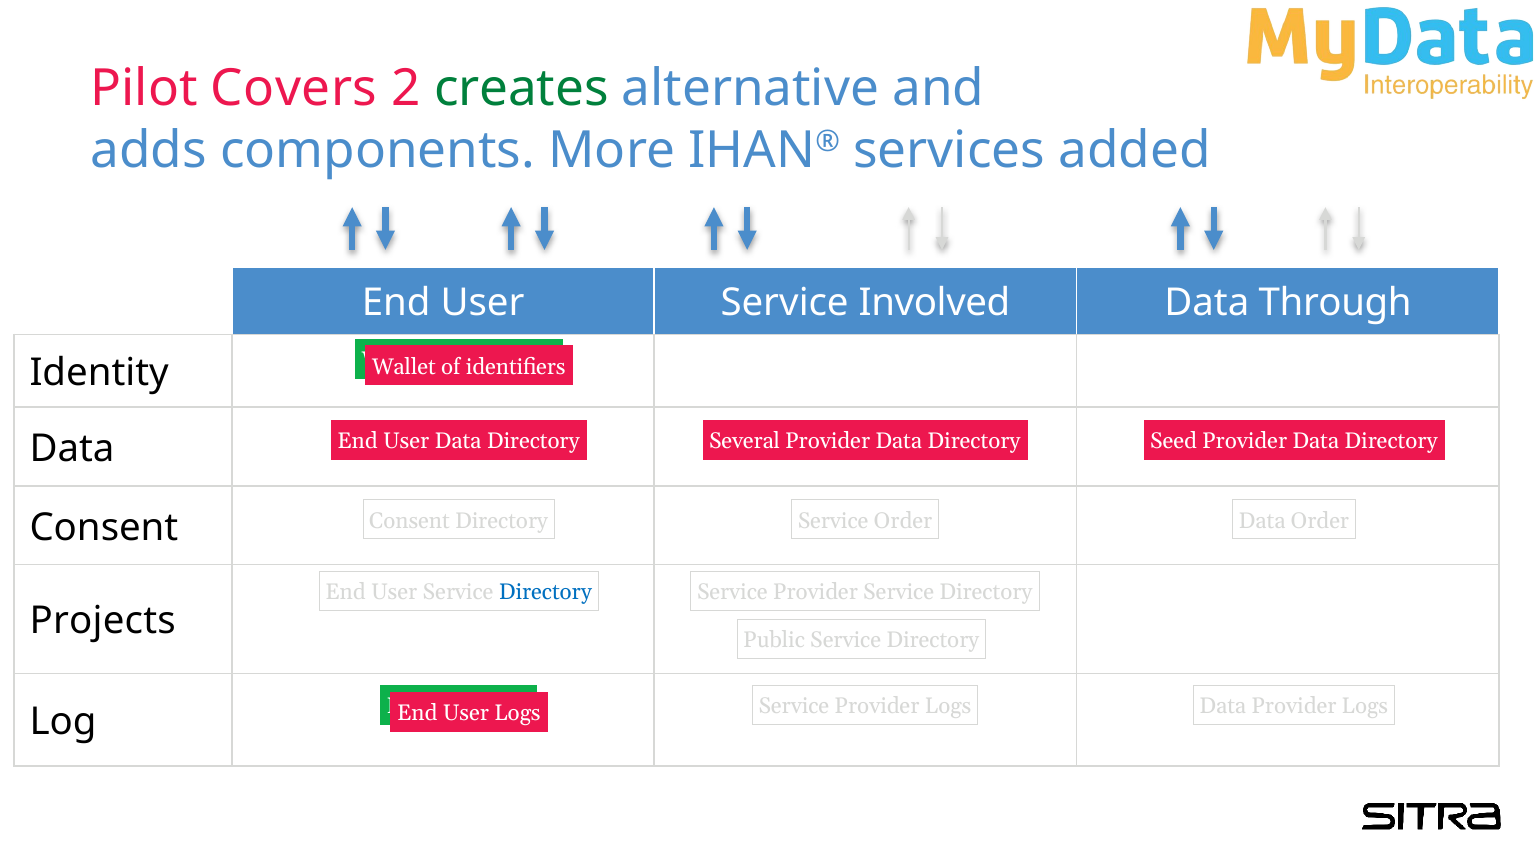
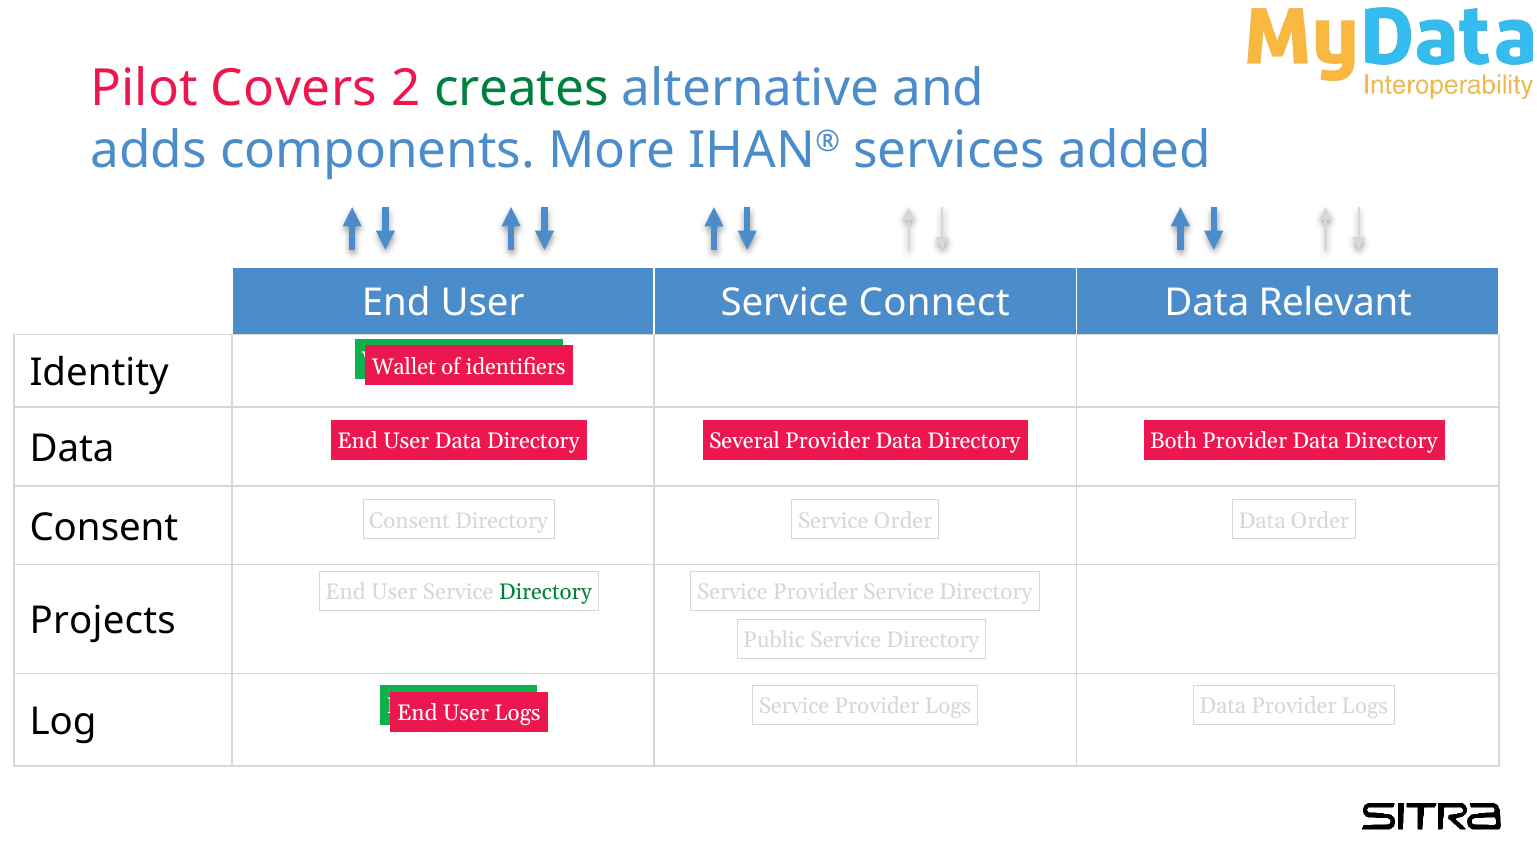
Involved: Involved -> Connect
Through: Through -> Relevant
Seed: Seed -> Both
Directory at (545, 592) colour: blue -> green
